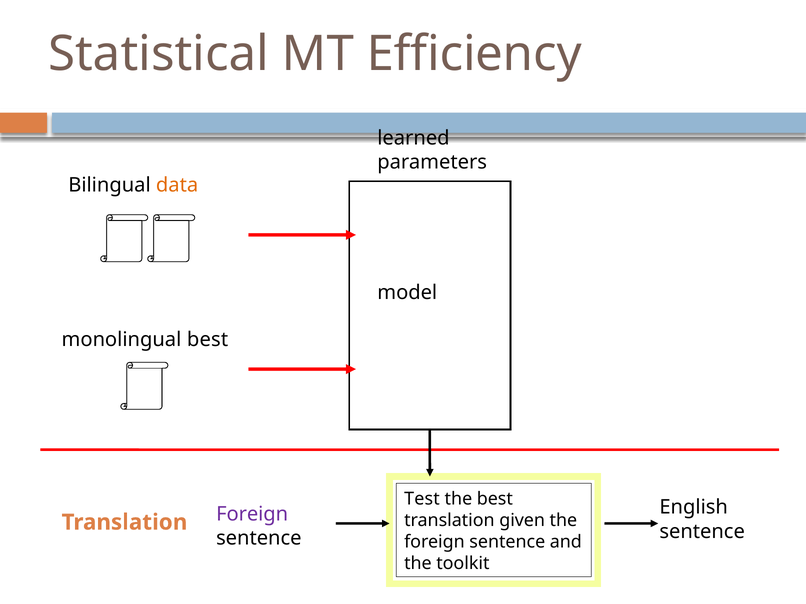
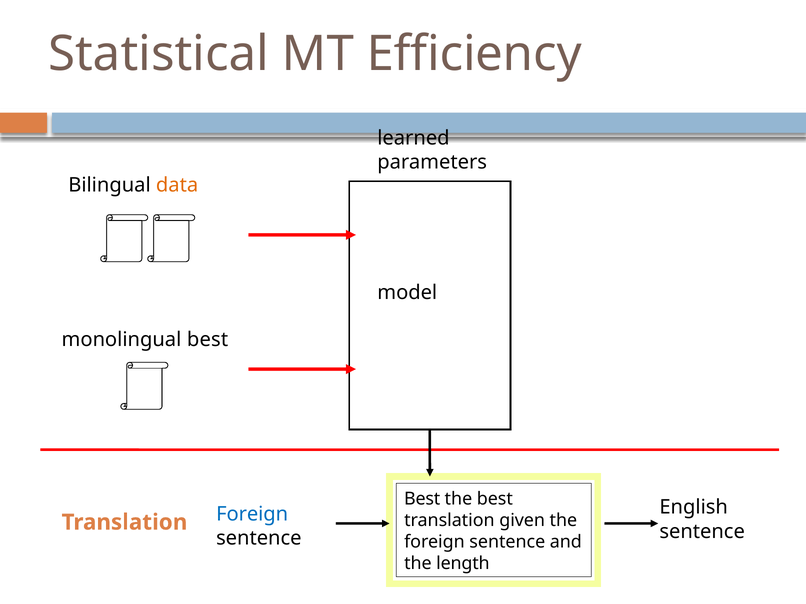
Test at (422, 499): Test -> Best
Foreign at (252, 514) colour: purple -> blue
toolkit: toolkit -> length
